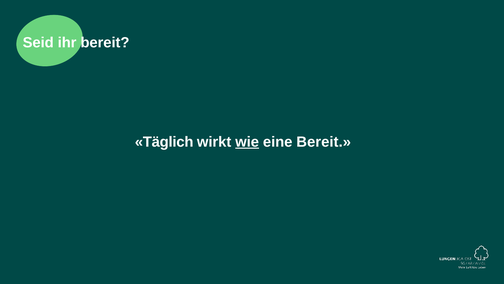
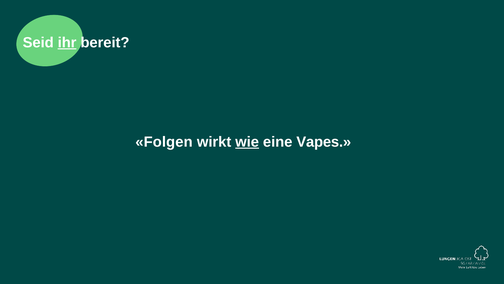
ihr underline: none -> present
Täglich: Täglich -> Folgen
eine Bereit: Bereit -> Vapes
